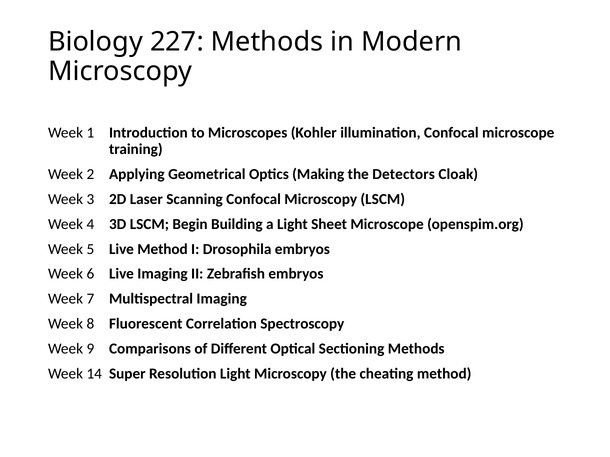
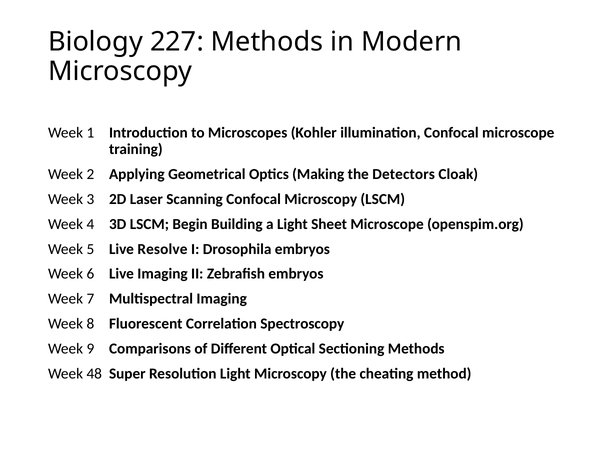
Live Method: Method -> Resolve
14: 14 -> 48
